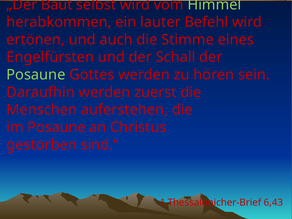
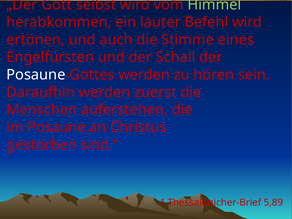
Baut: Baut -> Gott
Posaune at (36, 75) colour: light green -> white
6,43: 6,43 -> 5,89
